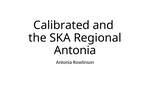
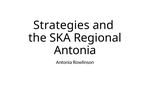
Calibrated: Calibrated -> Strategies
